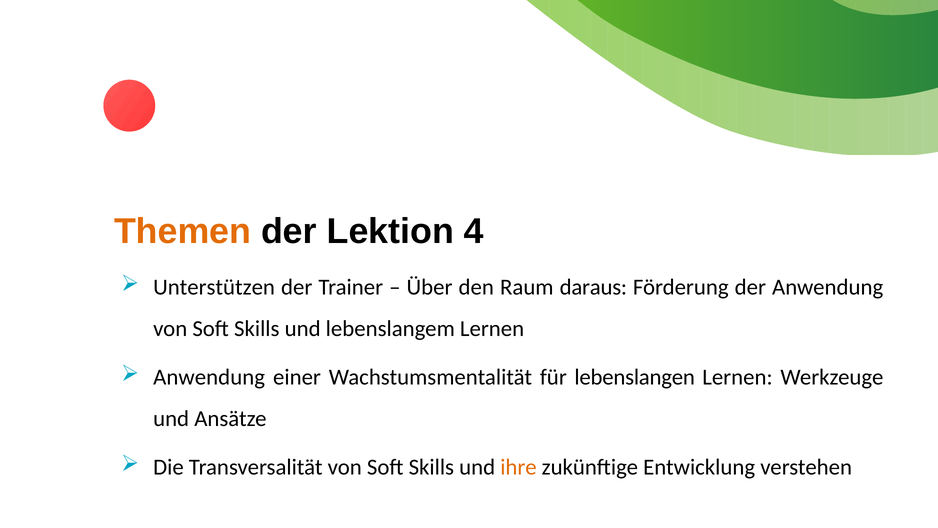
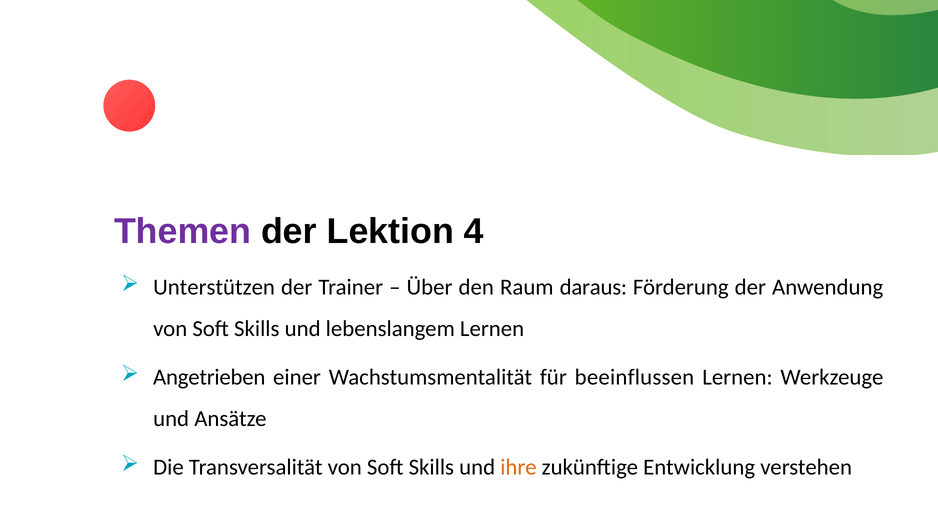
Themen colour: orange -> purple
Anwendung at (209, 377): Anwendung -> Angetrieben
lebenslangen: lebenslangen -> beeinflussen
